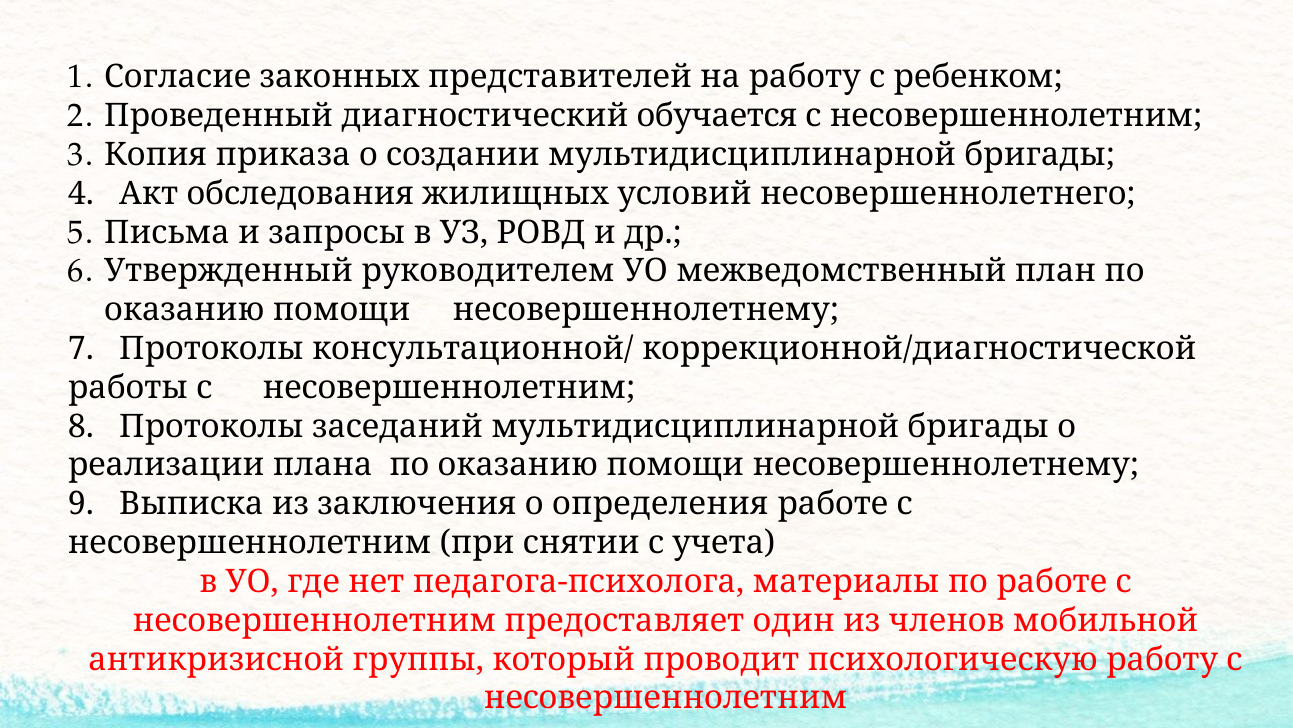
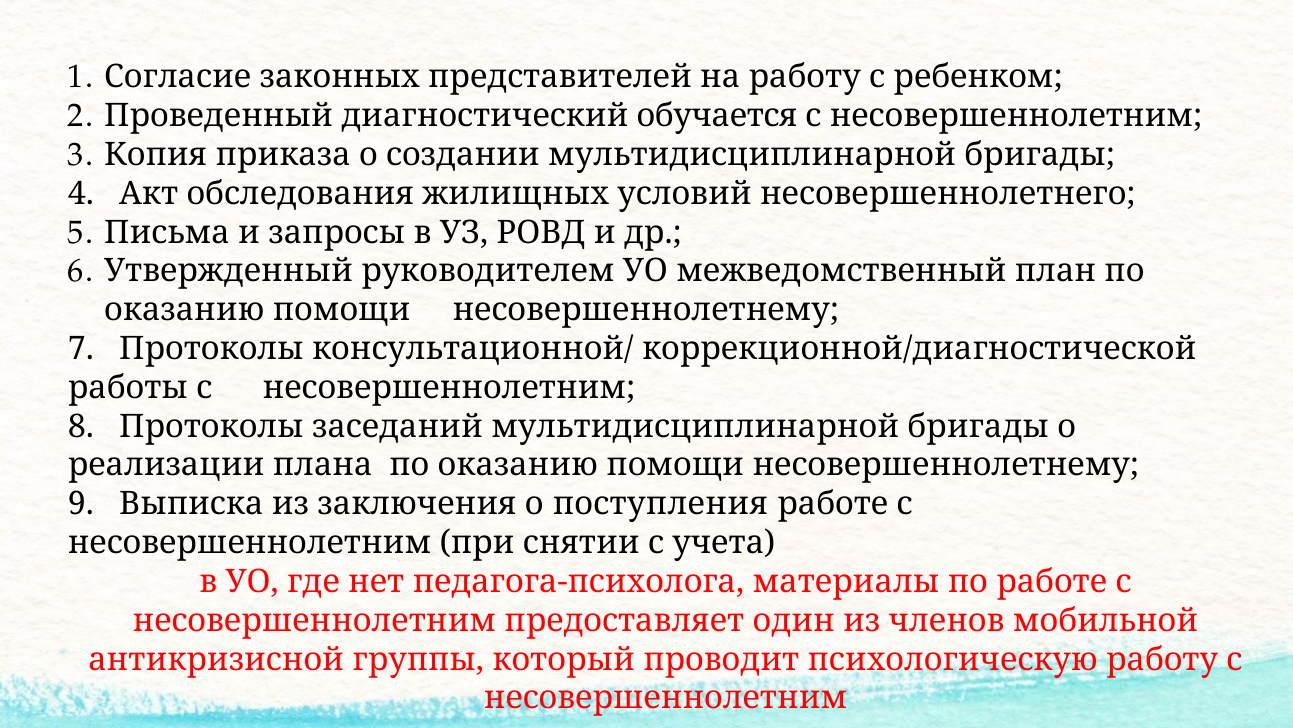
определения: определения -> поступления
